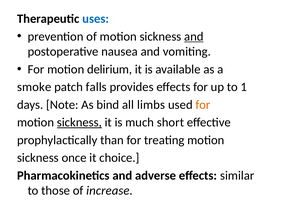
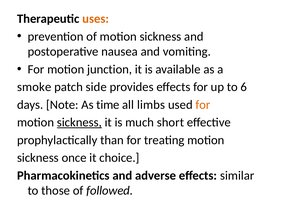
uses colour: blue -> orange
and at (194, 36) underline: present -> none
delirium: delirium -> junction
falls: falls -> side
1: 1 -> 6
bind: bind -> time
increase: increase -> followed
